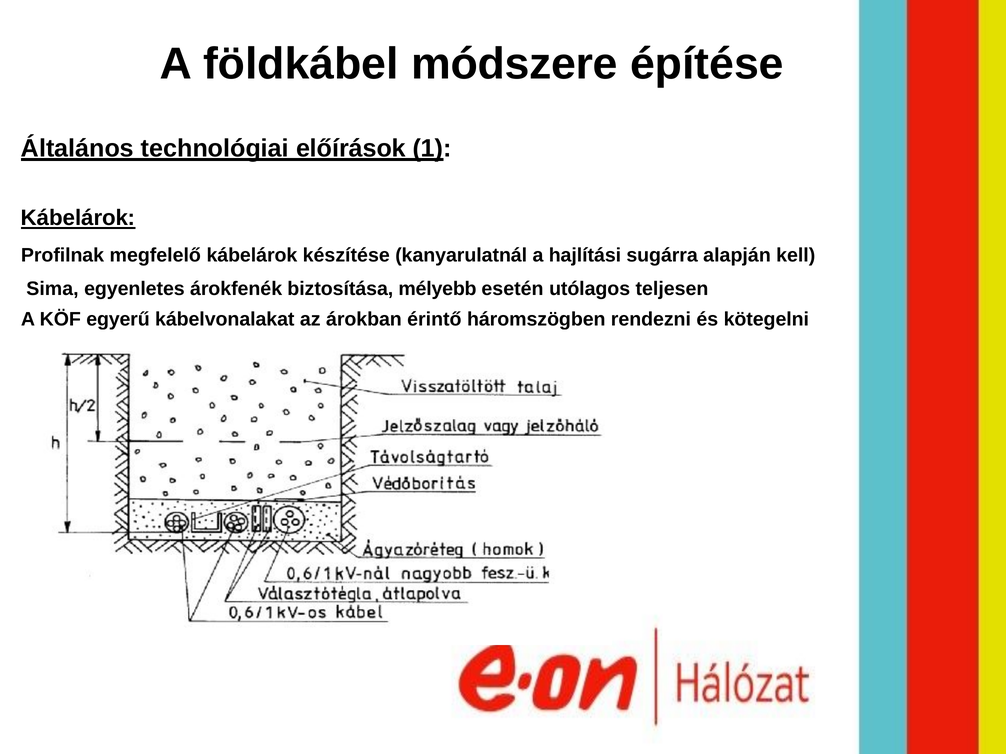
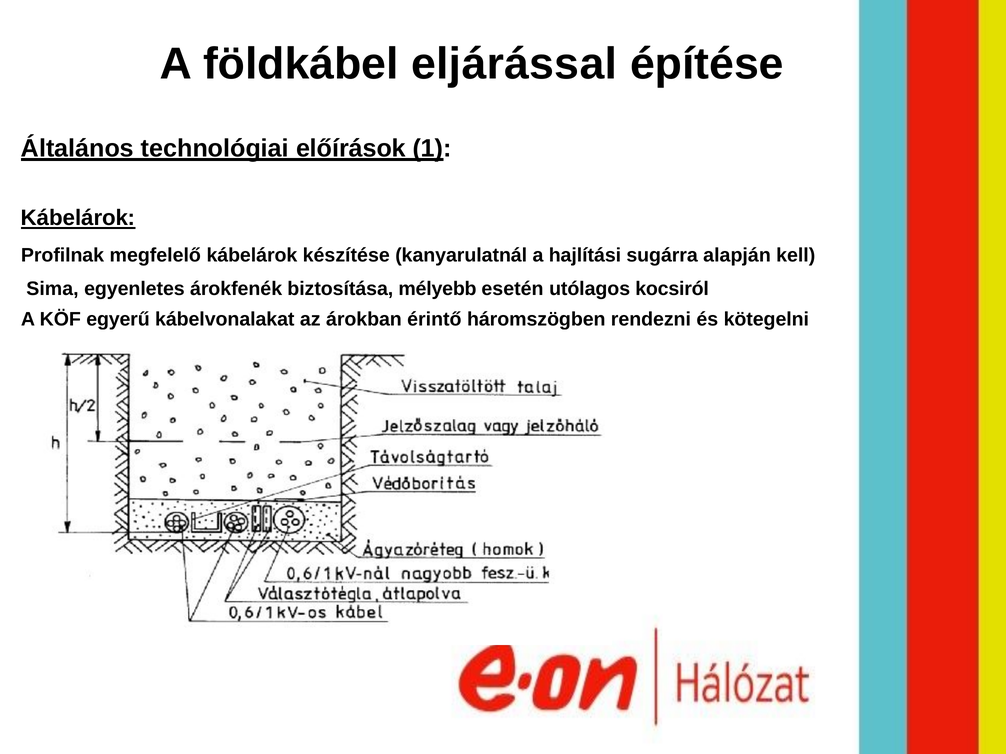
módszere: módszere -> eljárással
teljesen: teljesen -> kocsiról
